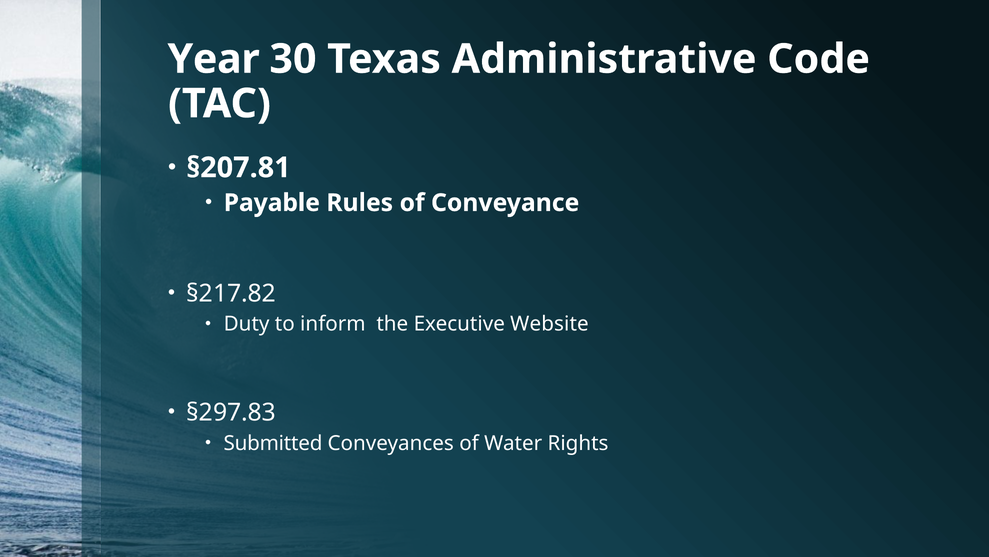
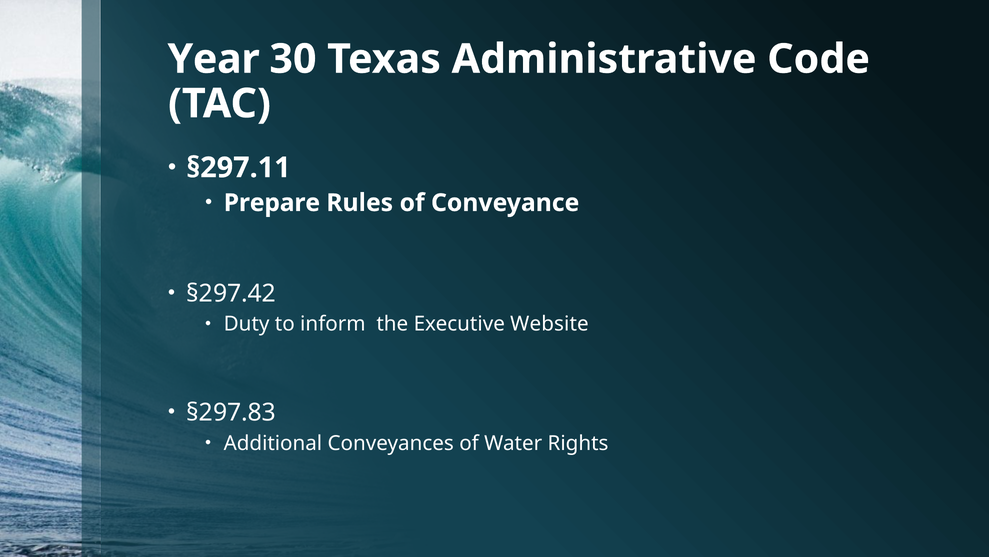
§207.81: §207.81 -> §297.11
Payable: Payable -> Prepare
§217.82: §217.82 -> §297.42
Submitted: Submitted -> Additional
